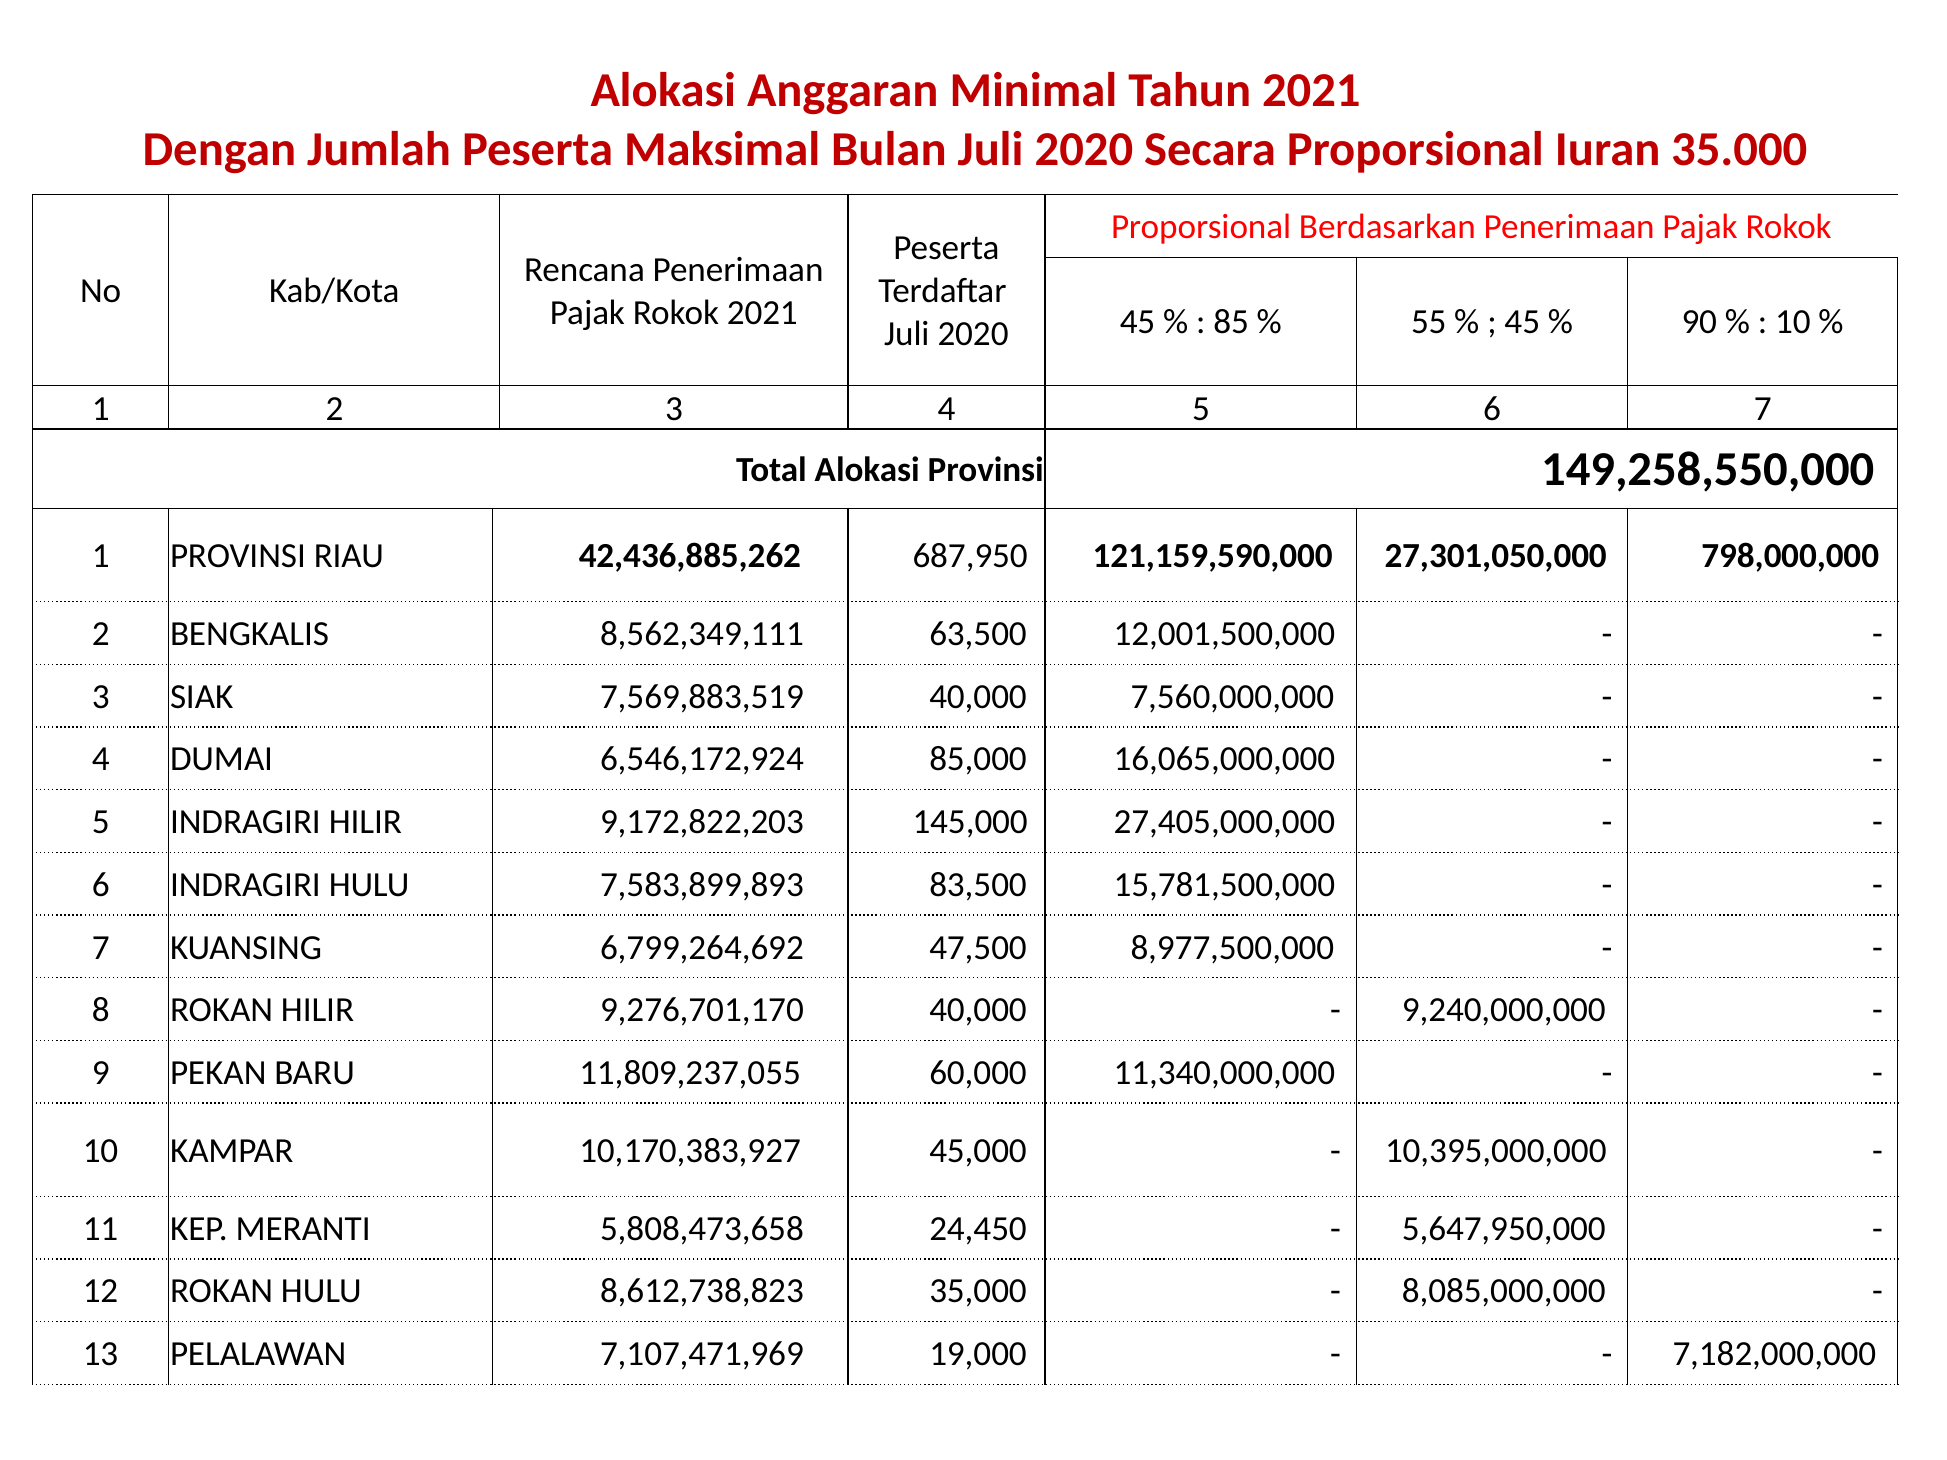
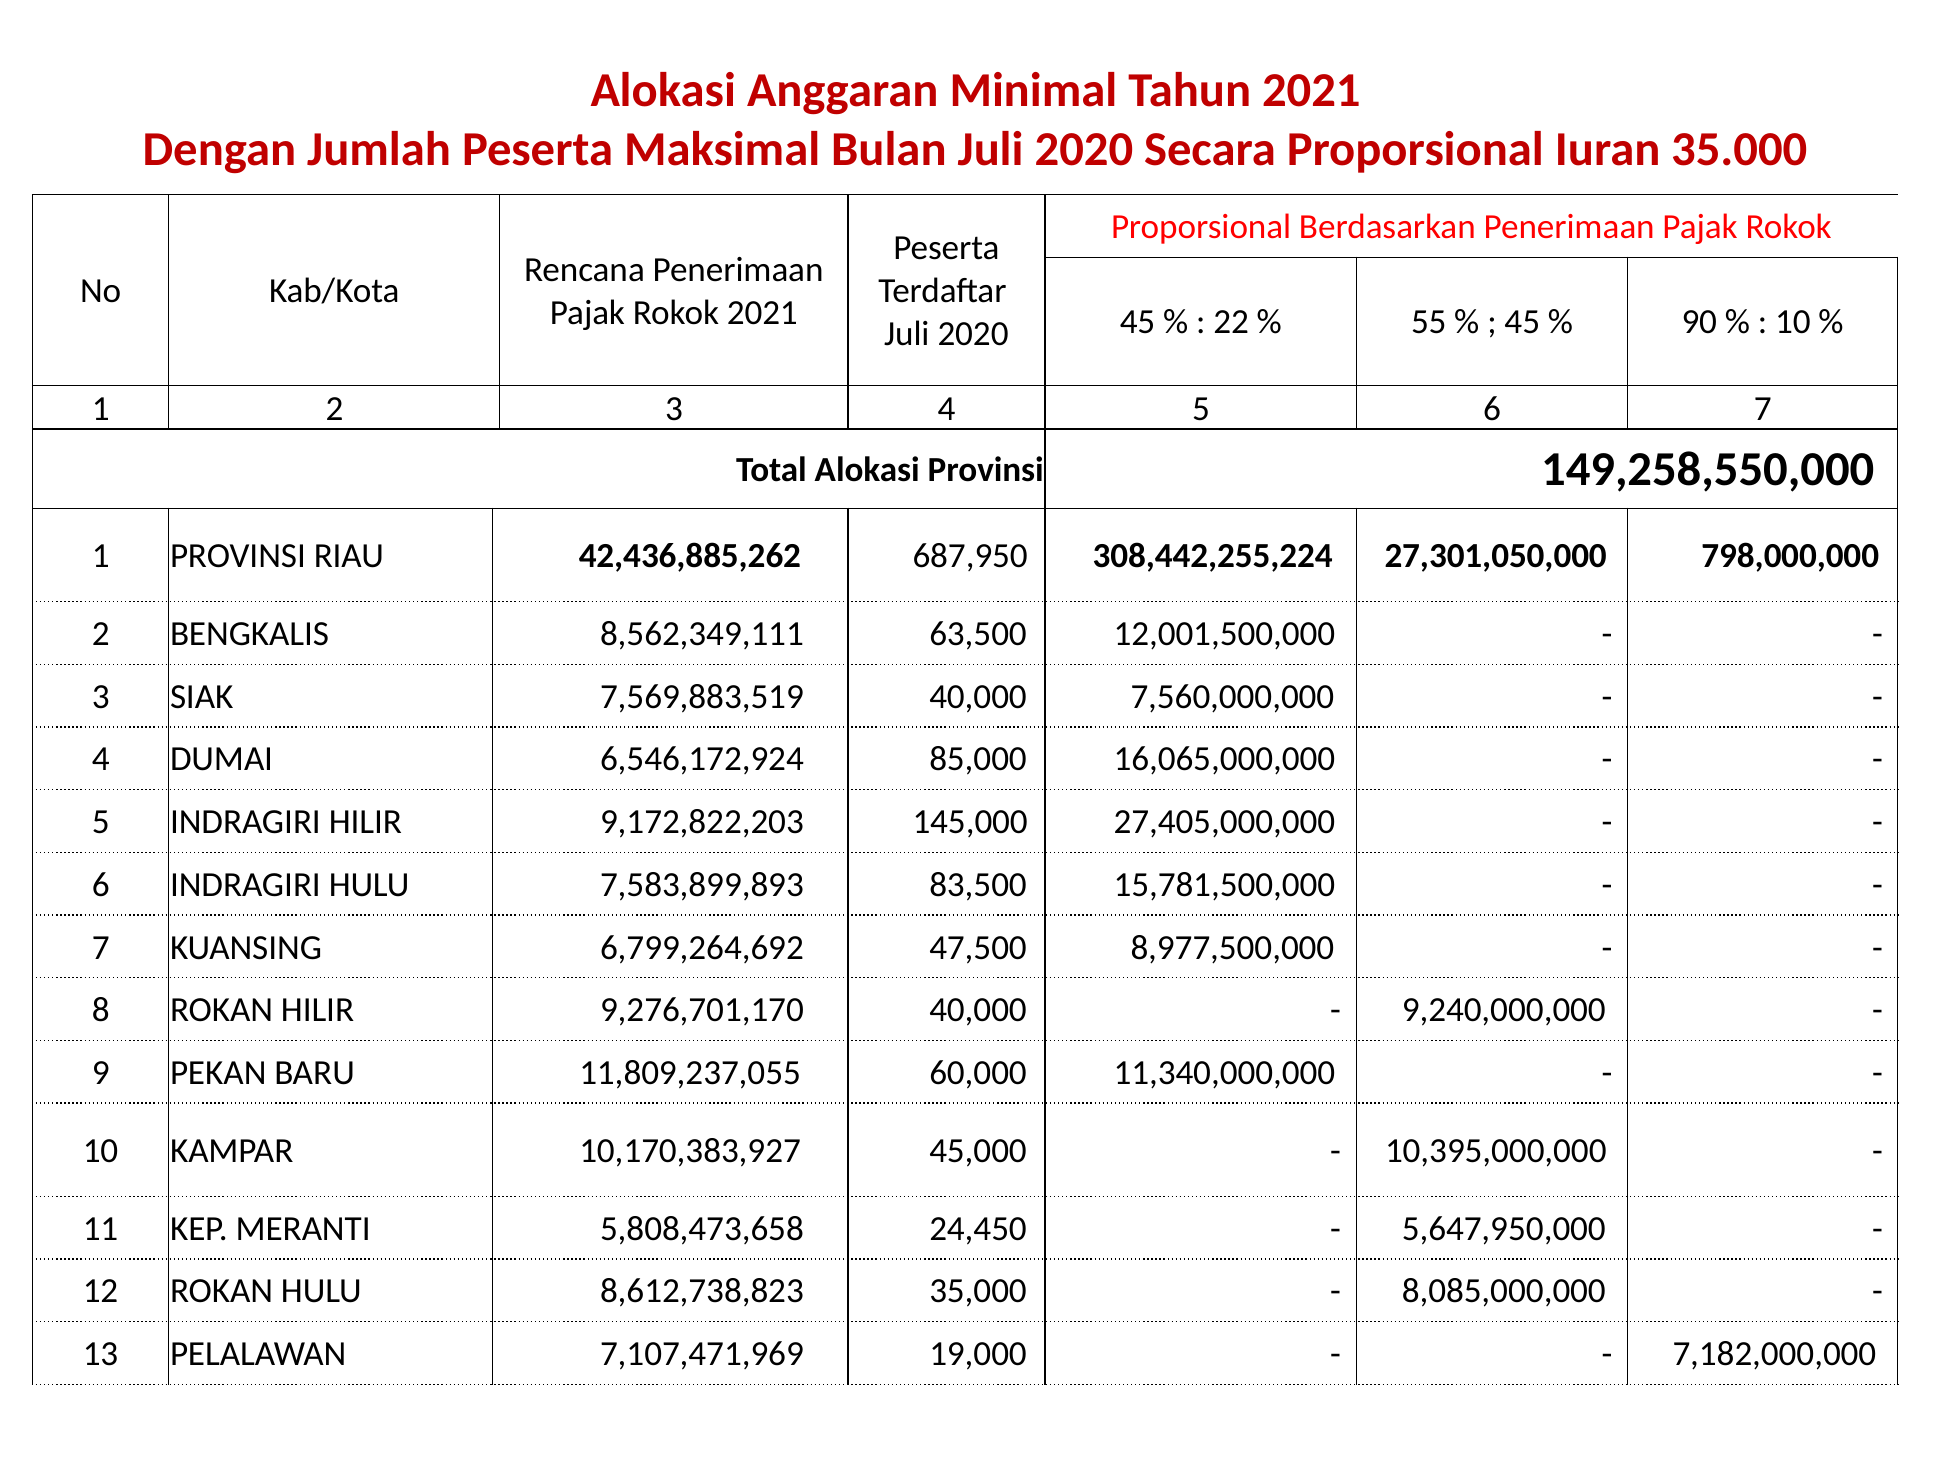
85: 85 -> 22
121,159,590,000: 121,159,590,000 -> 308,442,255,224
